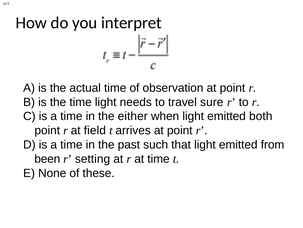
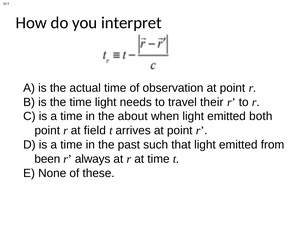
sure: sure -> their
either: either -> about
setting: setting -> always
